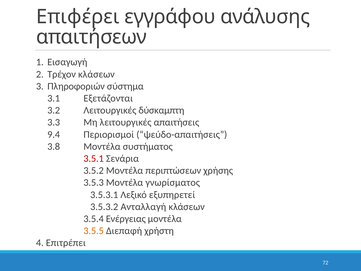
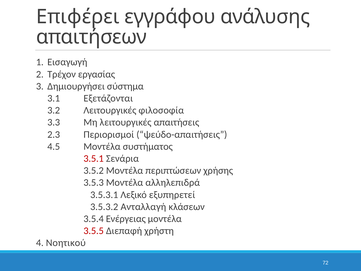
Τρέχον κλάσεων: κλάσεων -> εργασίας
Πληροφοριών: Πληροφοριών -> Δημιουργήσει
δύσκαμπτη: δύσκαμπτη -> φιλοσοφία
9.4: 9.4 -> 2.3
3.8: 3.8 -> 4.5
γνωρίσματος: γνωρίσματος -> αλληλεπιδρά
3.5.5 colour: orange -> red
Επιτρέπει: Επιτρέπει -> Νοητικού
